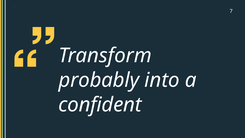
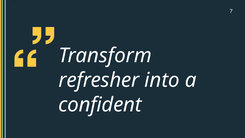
probably: probably -> refresher
